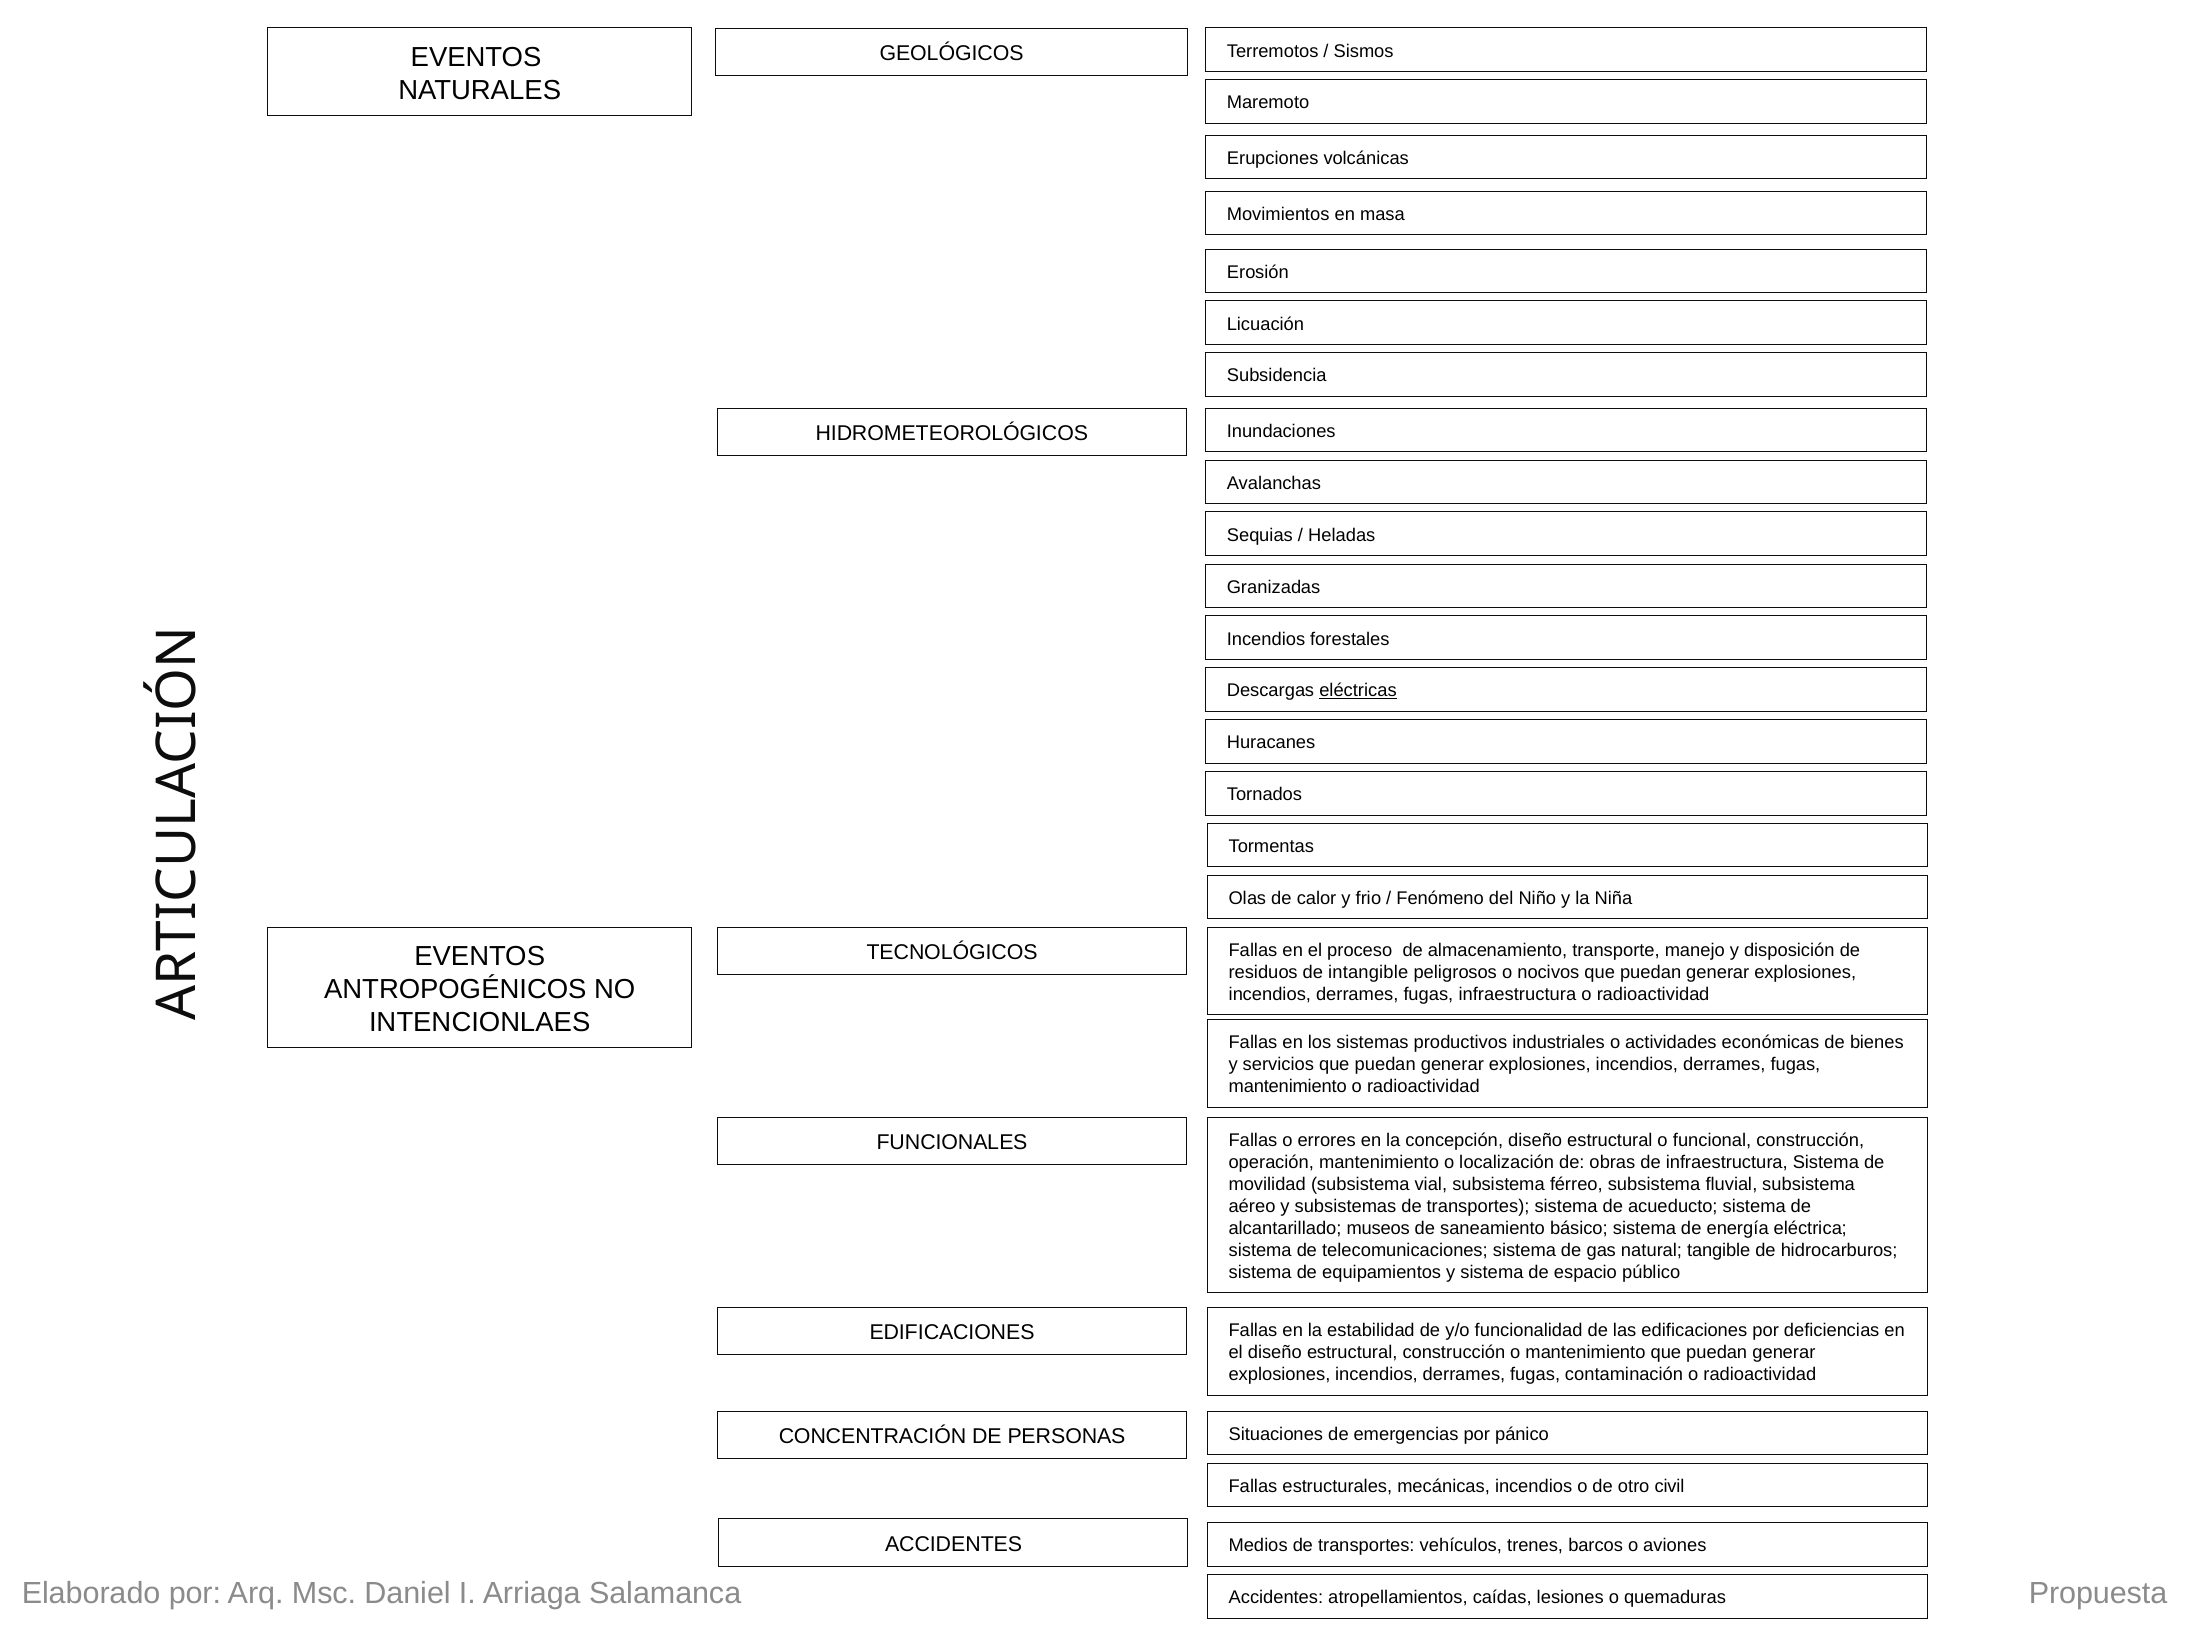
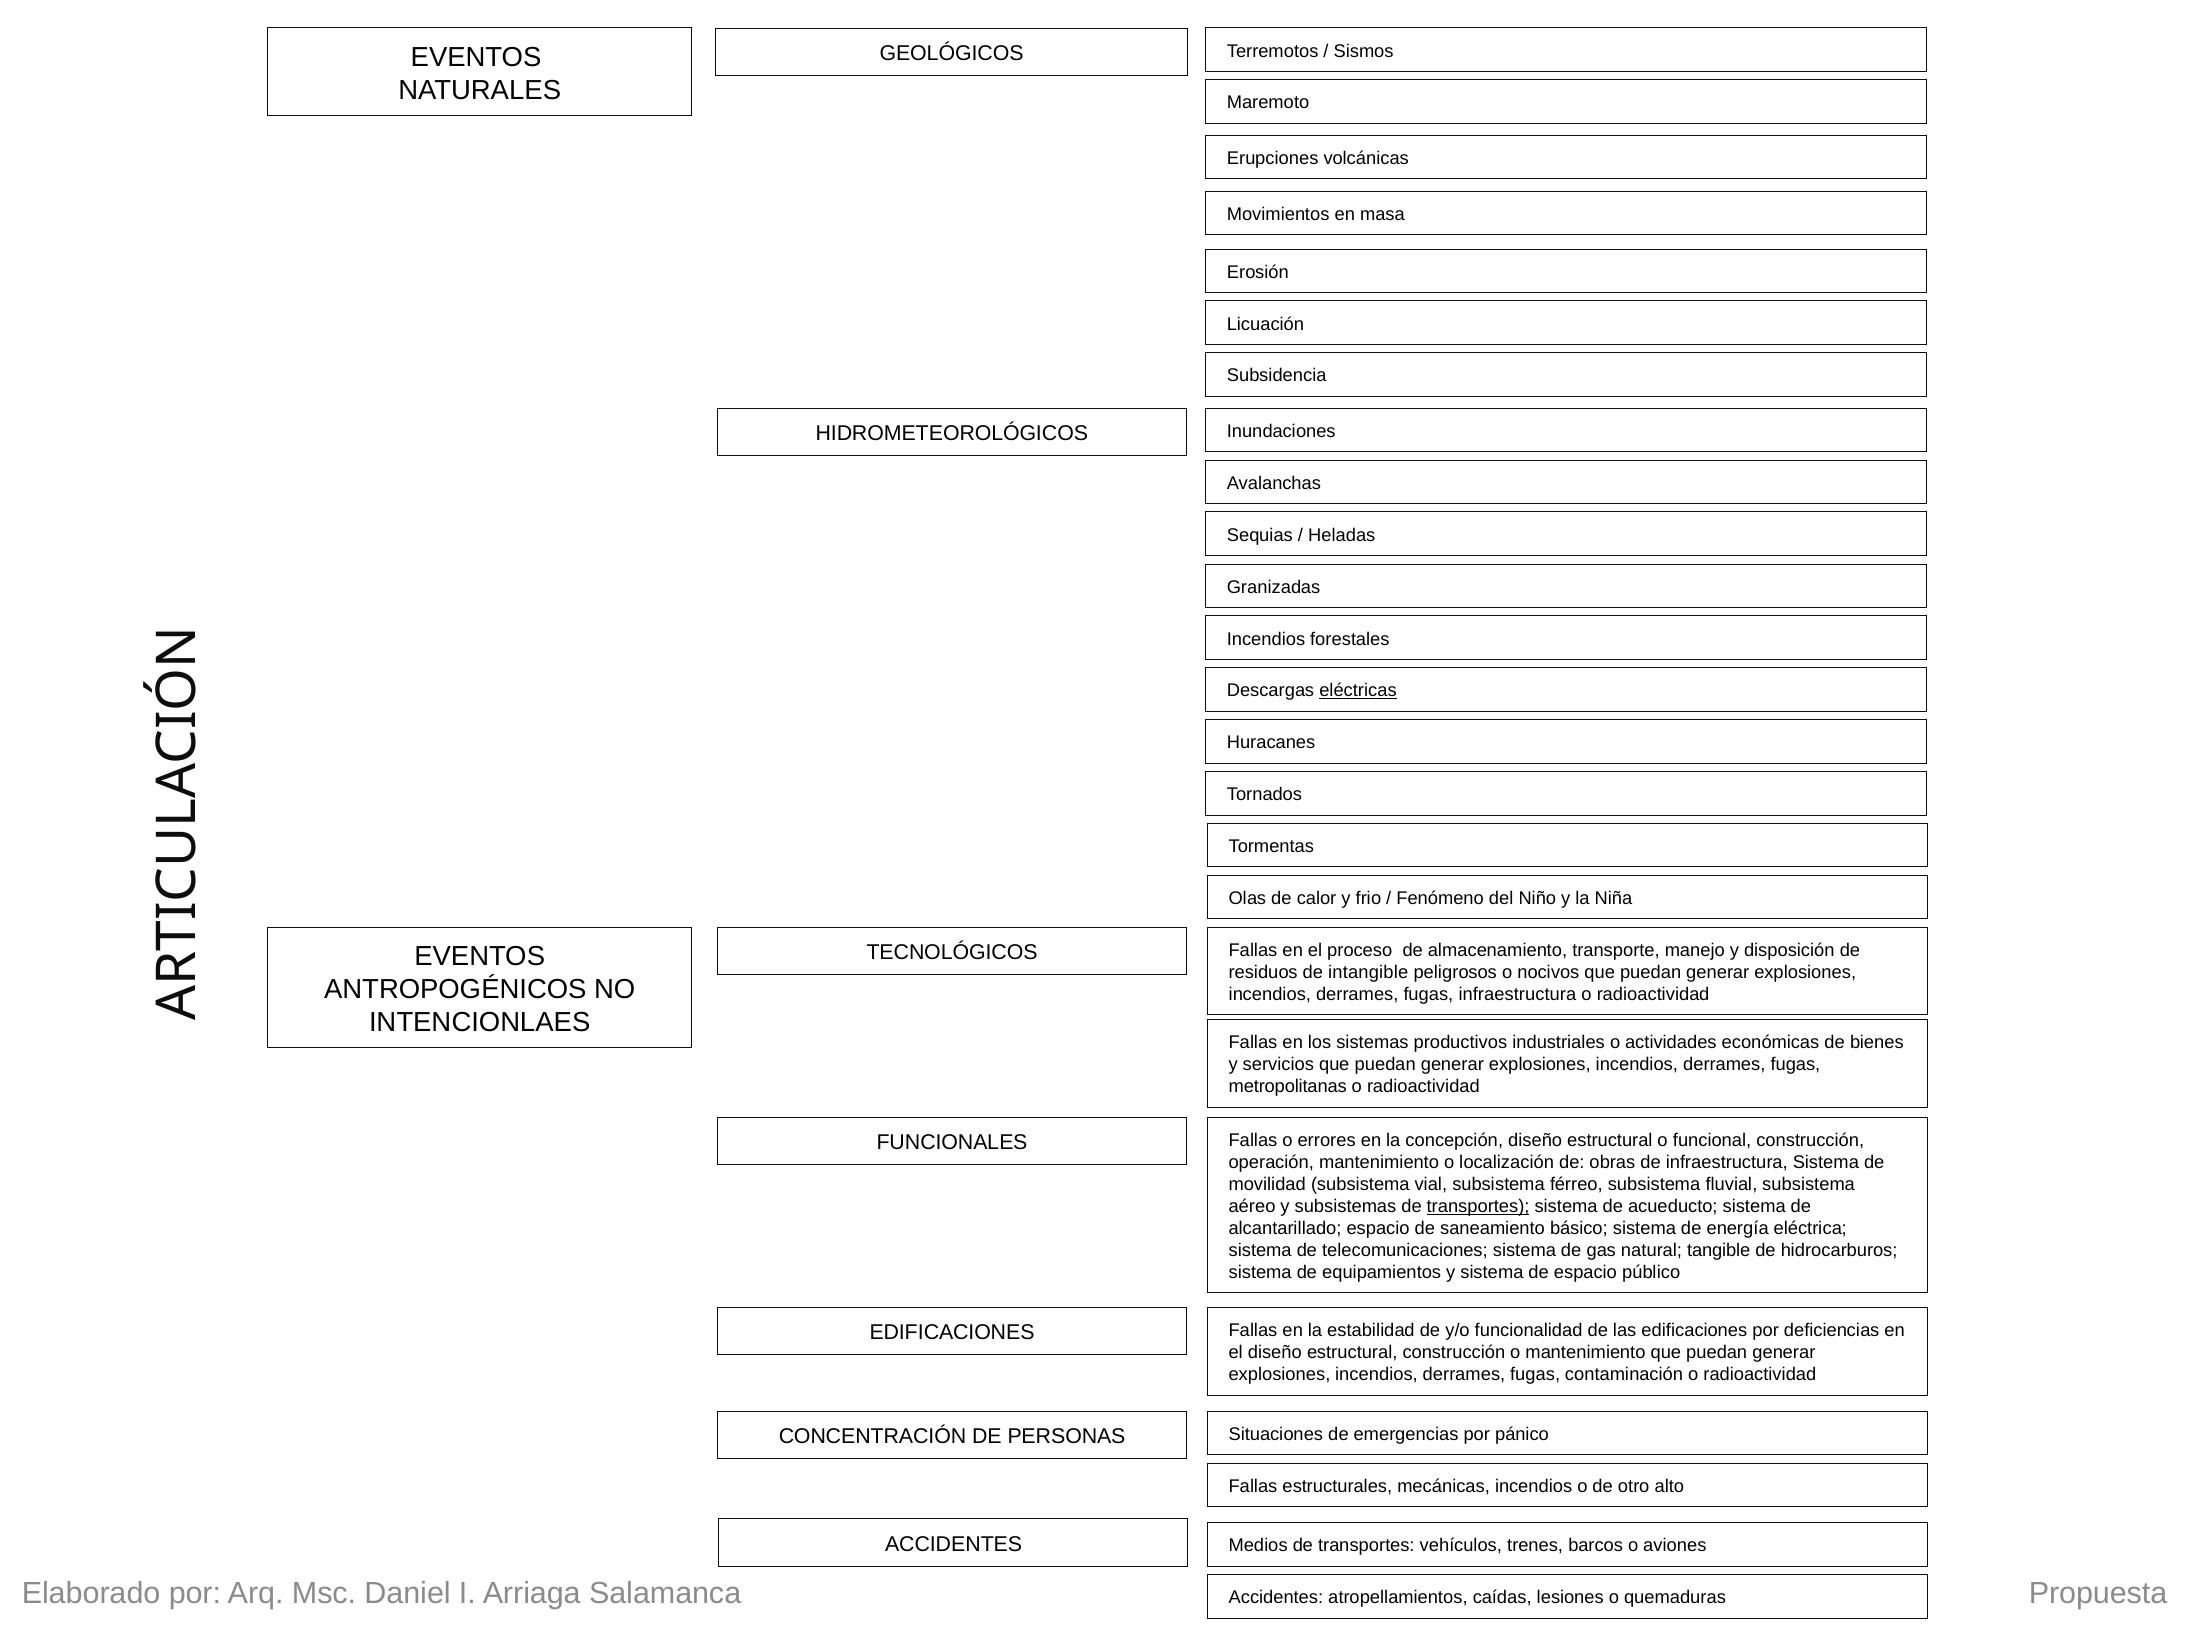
mantenimiento at (1288, 1087): mantenimiento -> metropolitanas
transportes at (1478, 1206) underline: none -> present
alcantarillado museos: museos -> espacio
civil: civil -> alto
